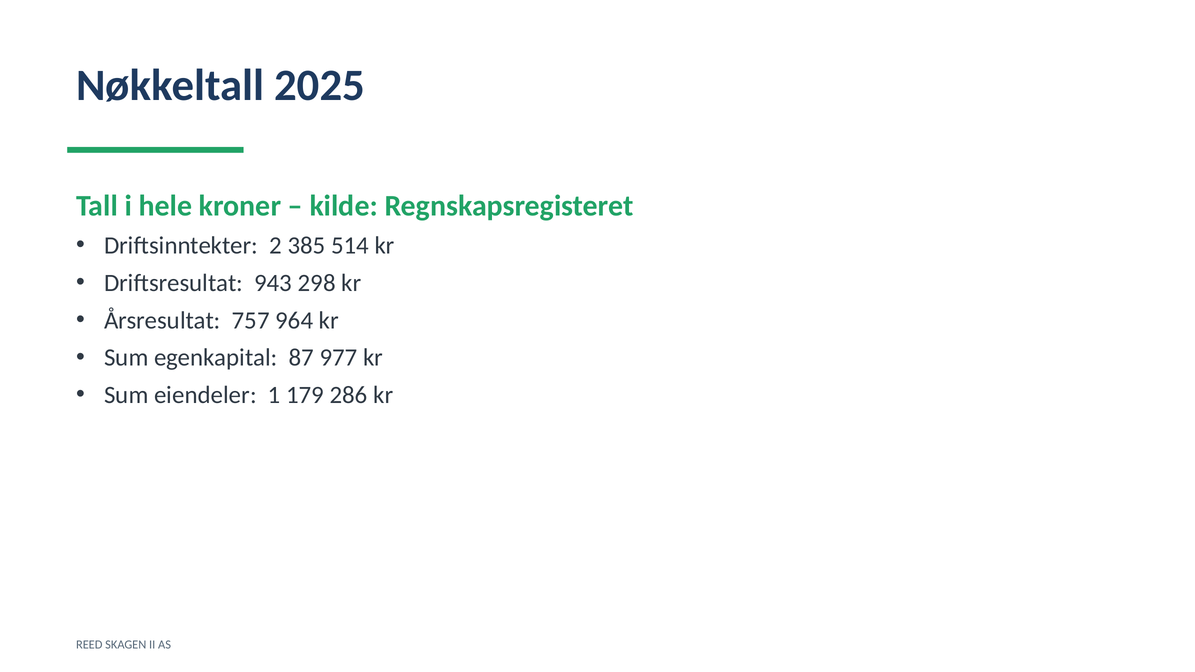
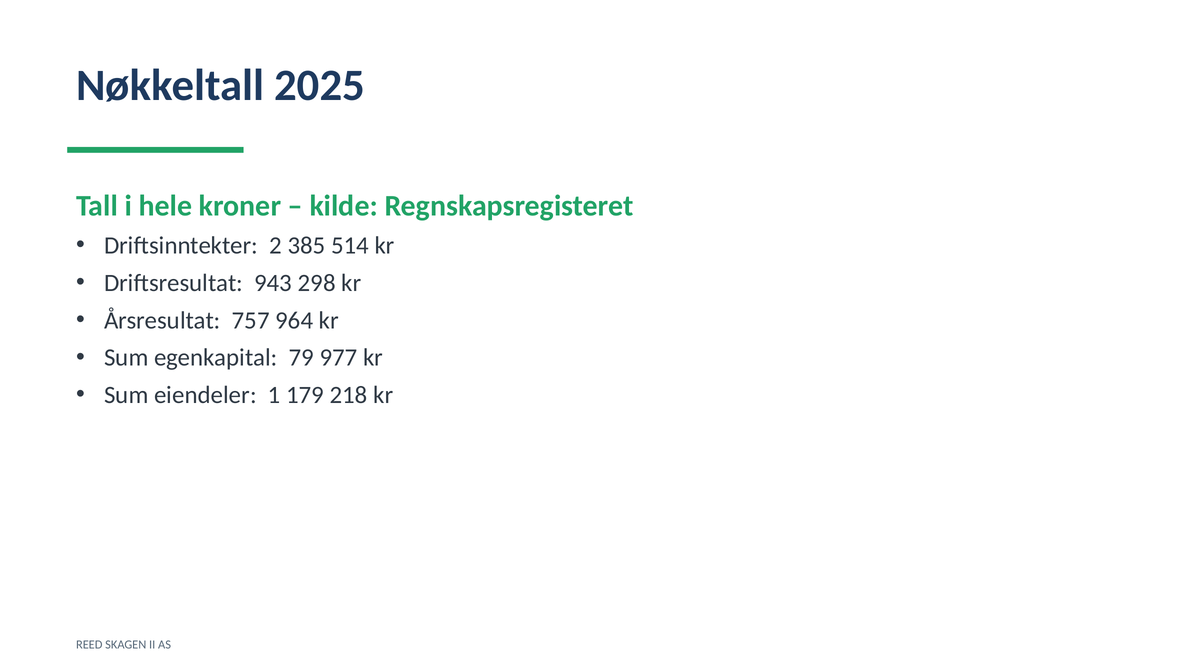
87: 87 -> 79
286: 286 -> 218
